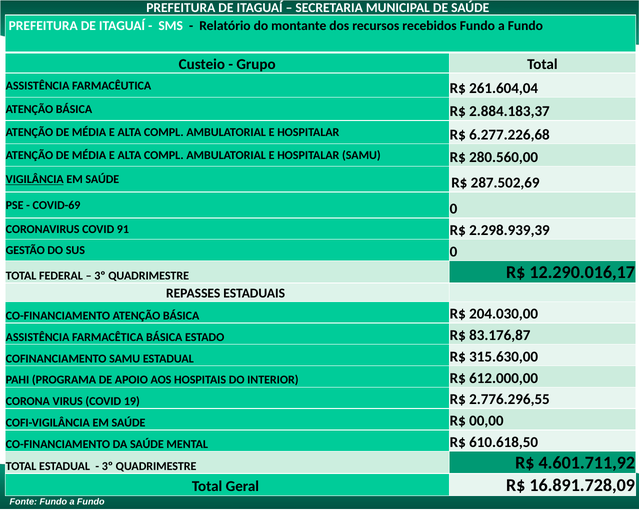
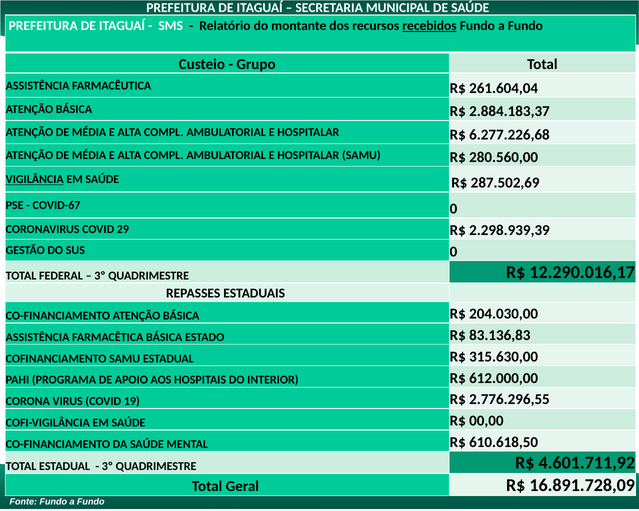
recebidos underline: none -> present
COVID-69: COVID-69 -> COVID-67
91: 91 -> 29
83.176,87: 83.176,87 -> 83.136,83
